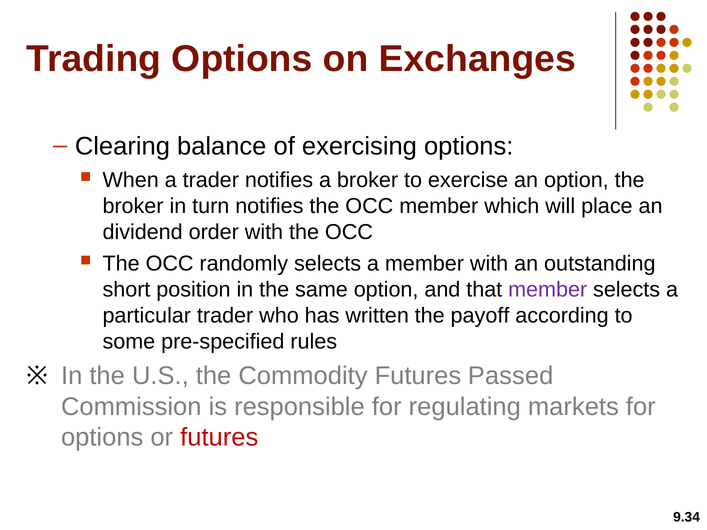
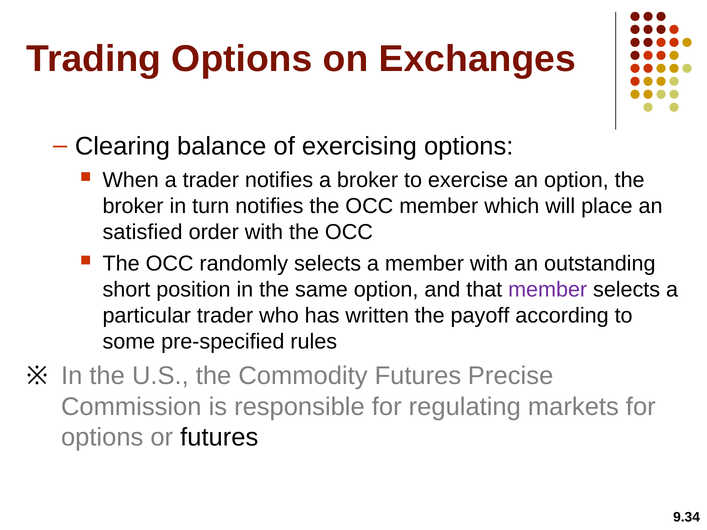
dividend: dividend -> satisfied
Passed: Passed -> Precise
futures at (219, 437) colour: red -> black
